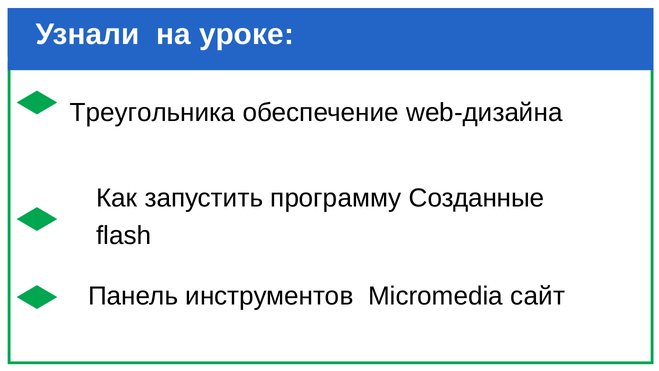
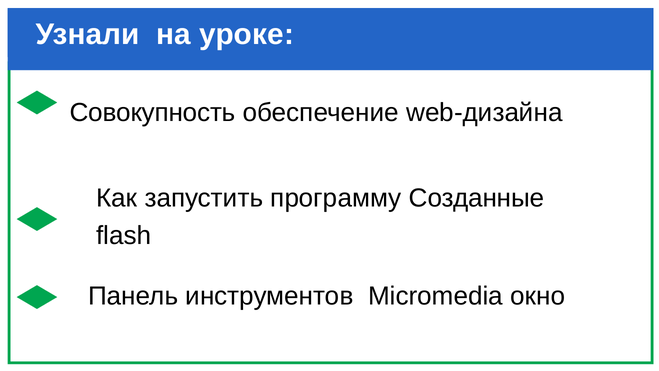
Треугольника: Треугольника -> Совокупность
сайт: сайт -> окно
